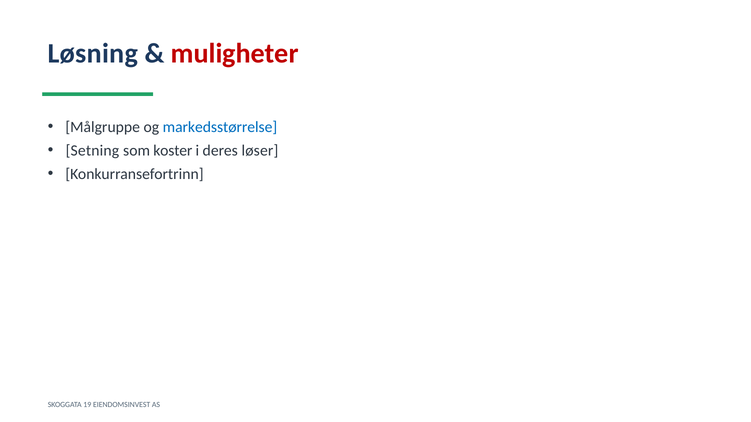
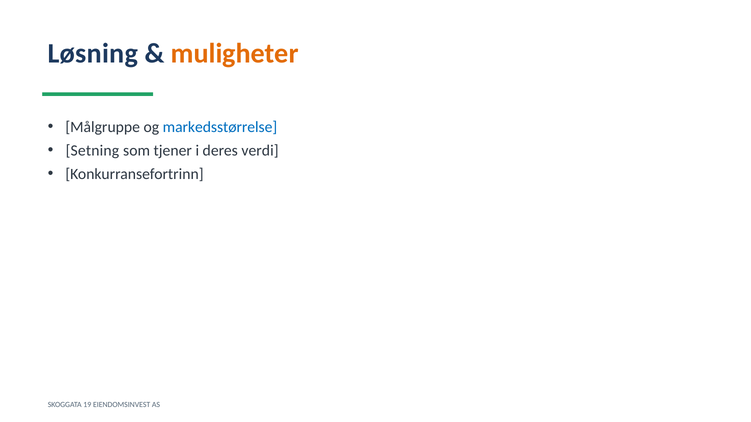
muligheter colour: red -> orange
koster: koster -> tjener
løser: løser -> verdi
